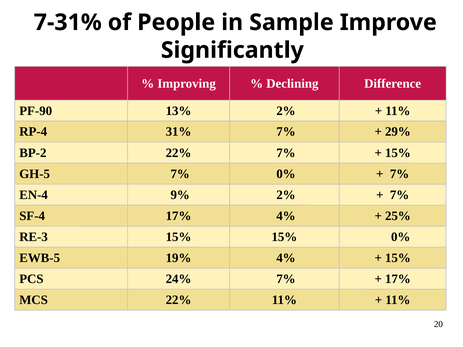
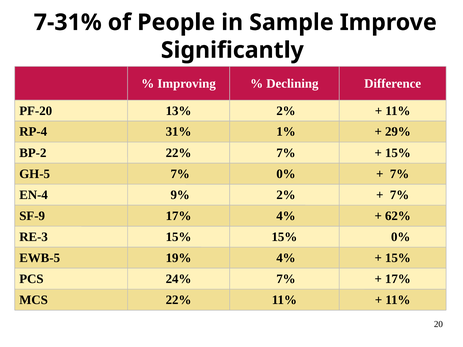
PF-90: PF-90 -> PF-20
31% 7%: 7% -> 1%
SF-4: SF-4 -> SF-9
25%: 25% -> 62%
